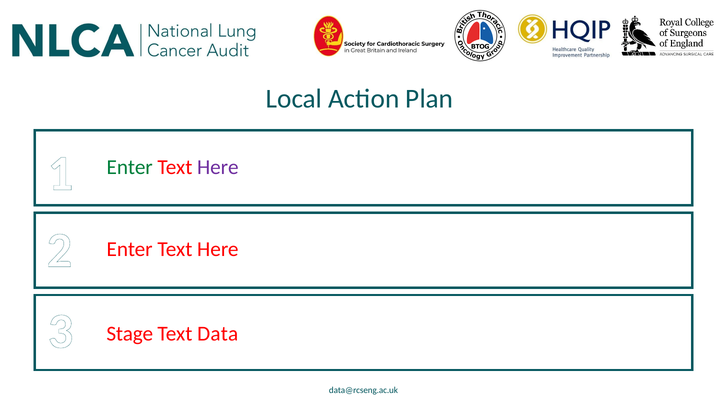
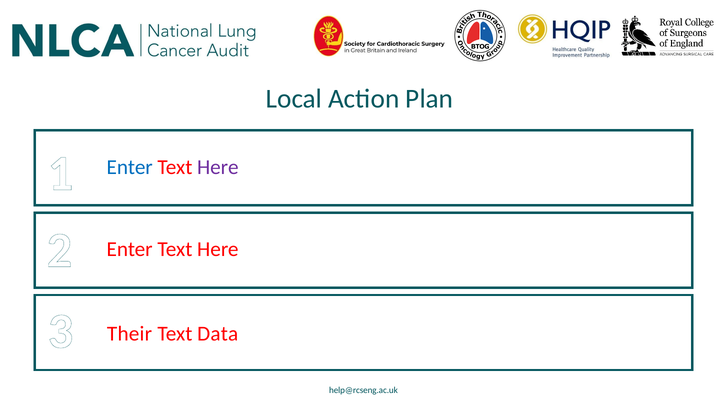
Enter at (130, 167) colour: green -> blue
Stage: Stage -> Their
data@rcseng.ac.uk: data@rcseng.ac.uk -> help@rcseng.ac.uk
